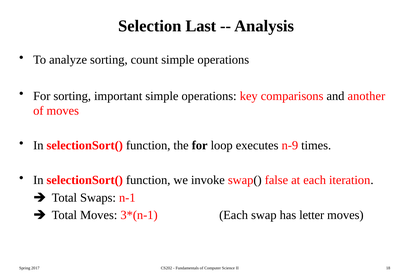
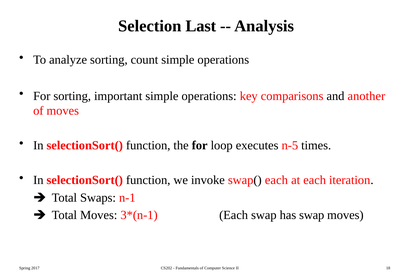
n-9: n-9 -> n-5
swap( false: false -> each
has letter: letter -> swap
